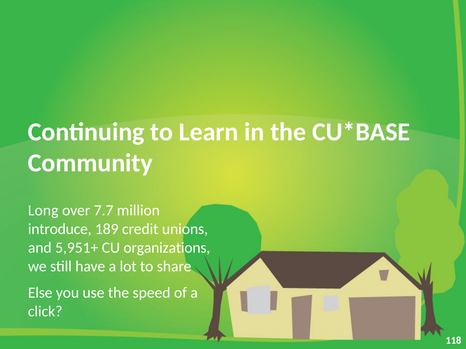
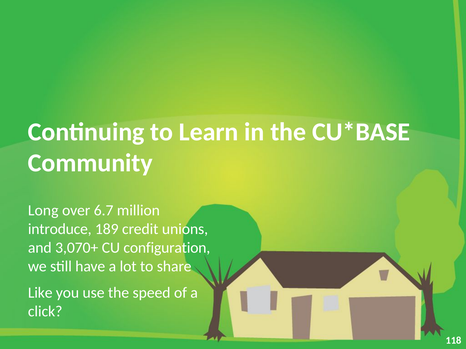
7.7: 7.7 -> 6.7
5,951+: 5,951+ -> 3,070+
organizations: organizations -> configuration
Else: Else -> Like
